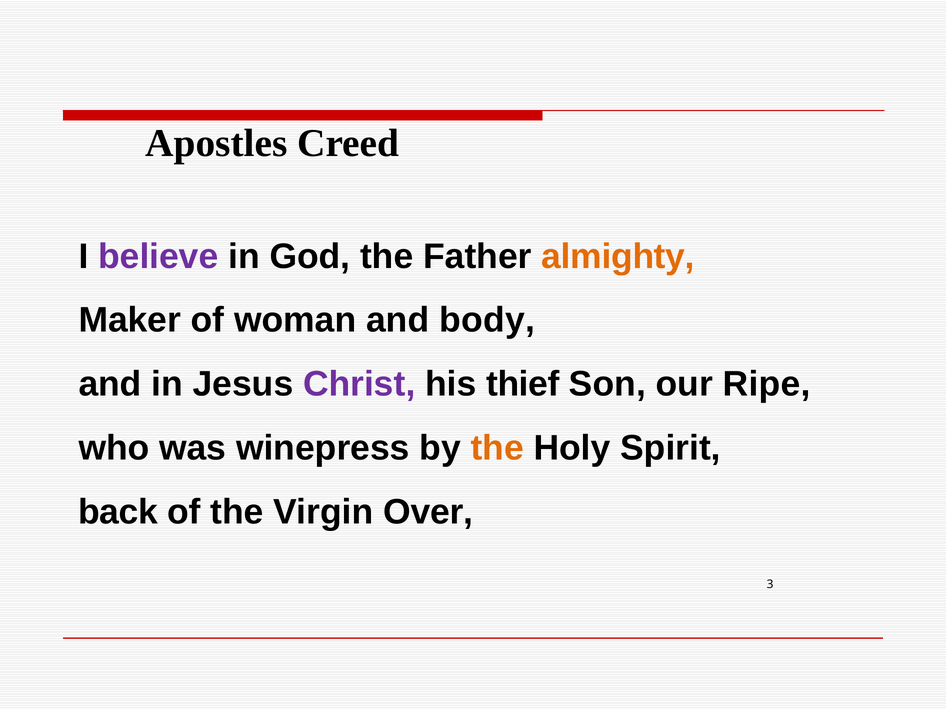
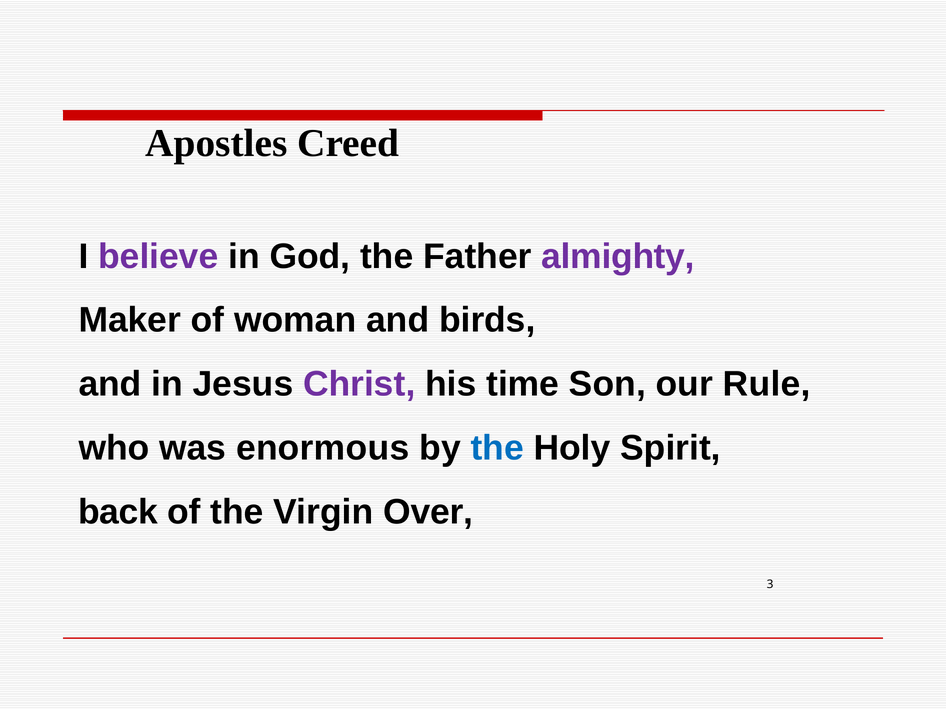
almighty colour: orange -> purple
body: body -> birds
thief: thief -> time
Ripe: Ripe -> Rule
winepress: winepress -> enormous
the at (497, 448) colour: orange -> blue
